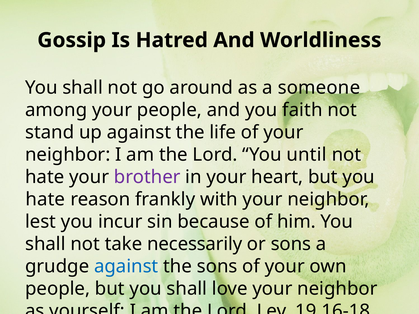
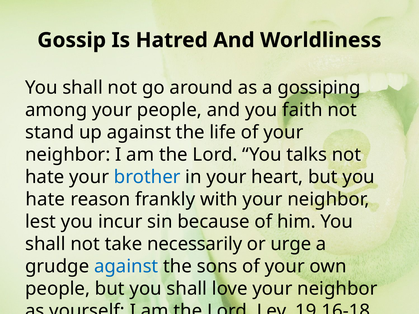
someone: someone -> gossiping
until: until -> talks
brother colour: purple -> blue
or sons: sons -> urge
